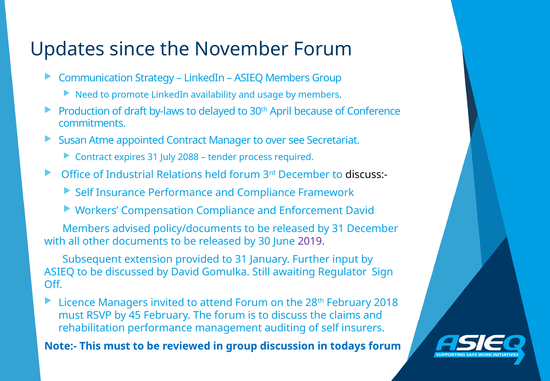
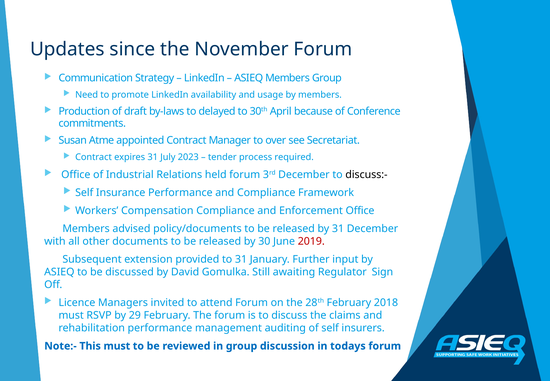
2088: 2088 -> 2023
Enforcement David: David -> Office
2019 colour: purple -> red
45: 45 -> 29
